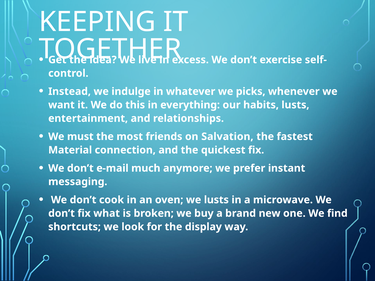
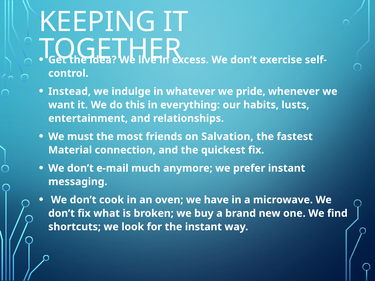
picks: picks -> pride
we lusts: lusts -> have
the display: display -> instant
